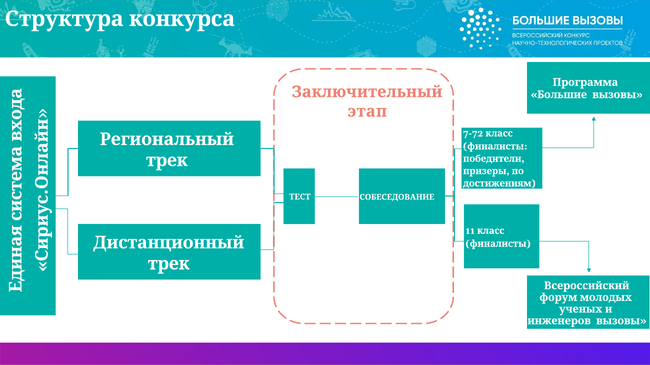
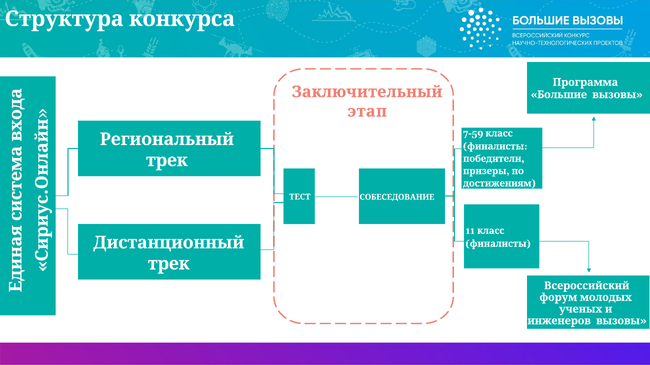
7-72: 7-72 -> 7-59
